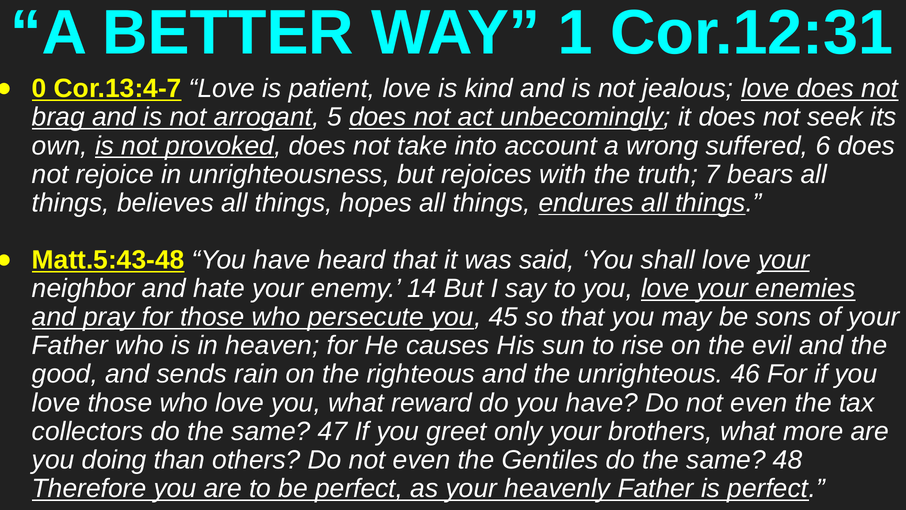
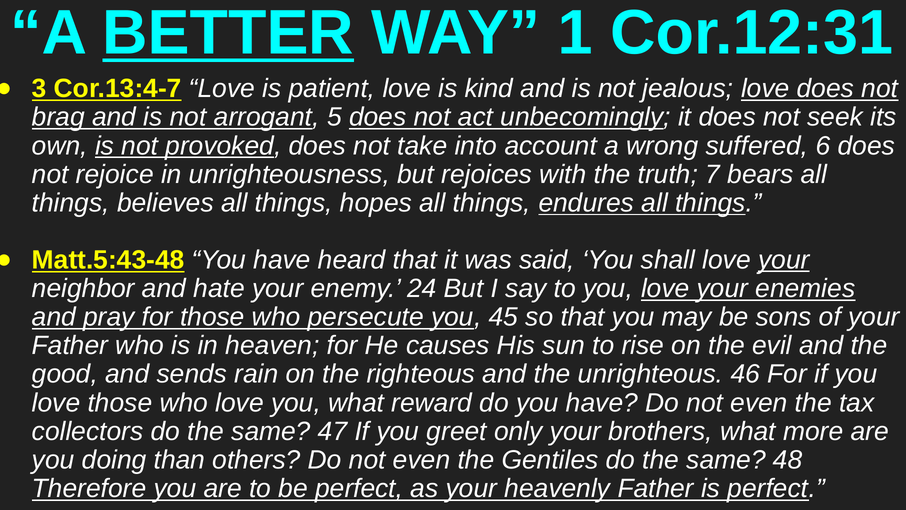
BETTER underline: none -> present
0: 0 -> 3
14: 14 -> 24
